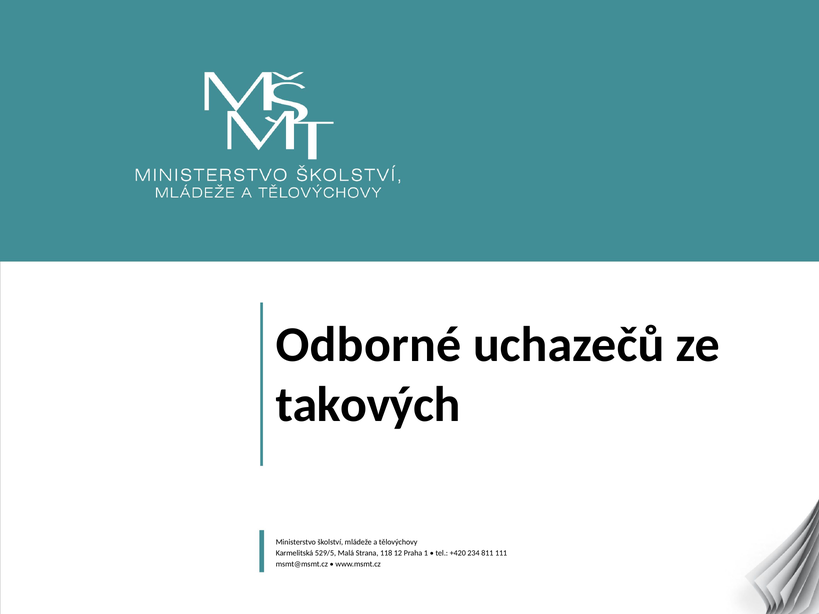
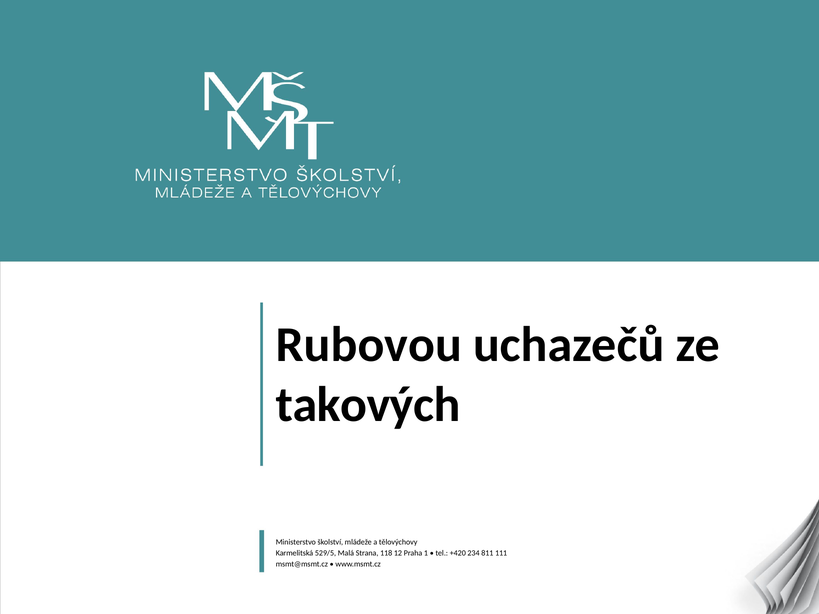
Odborné: Odborné -> Rubovou
